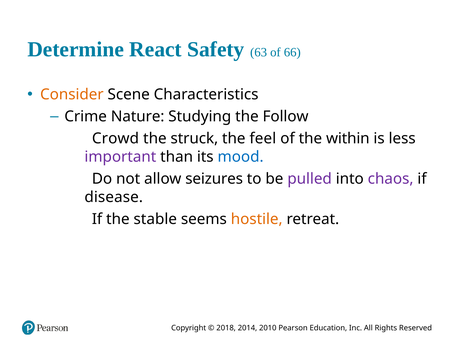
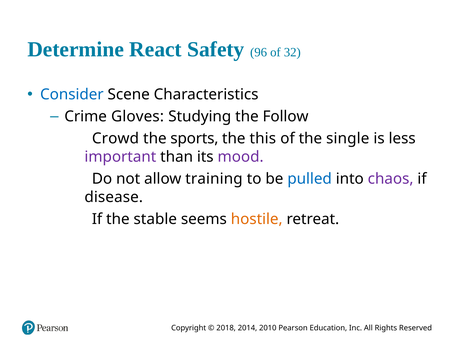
63: 63 -> 96
66: 66 -> 32
Consider colour: orange -> blue
Nature: Nature -> Gloves
struck: struck -> sports
feel: feel -> this
within: within -> single
mood colour: blue -> purple
seizures: seizures -> training
pulled colour: purple -> blue
